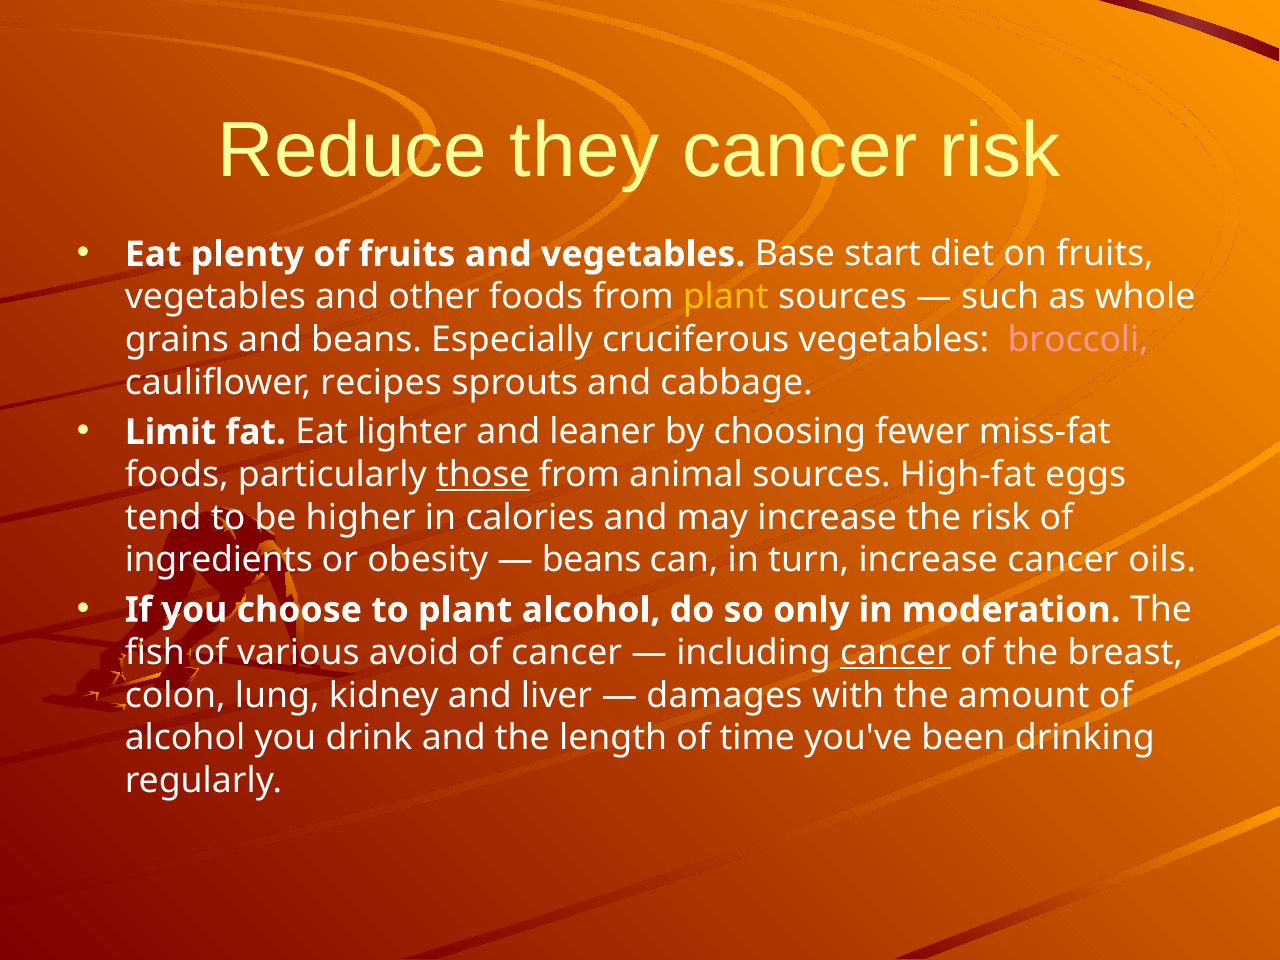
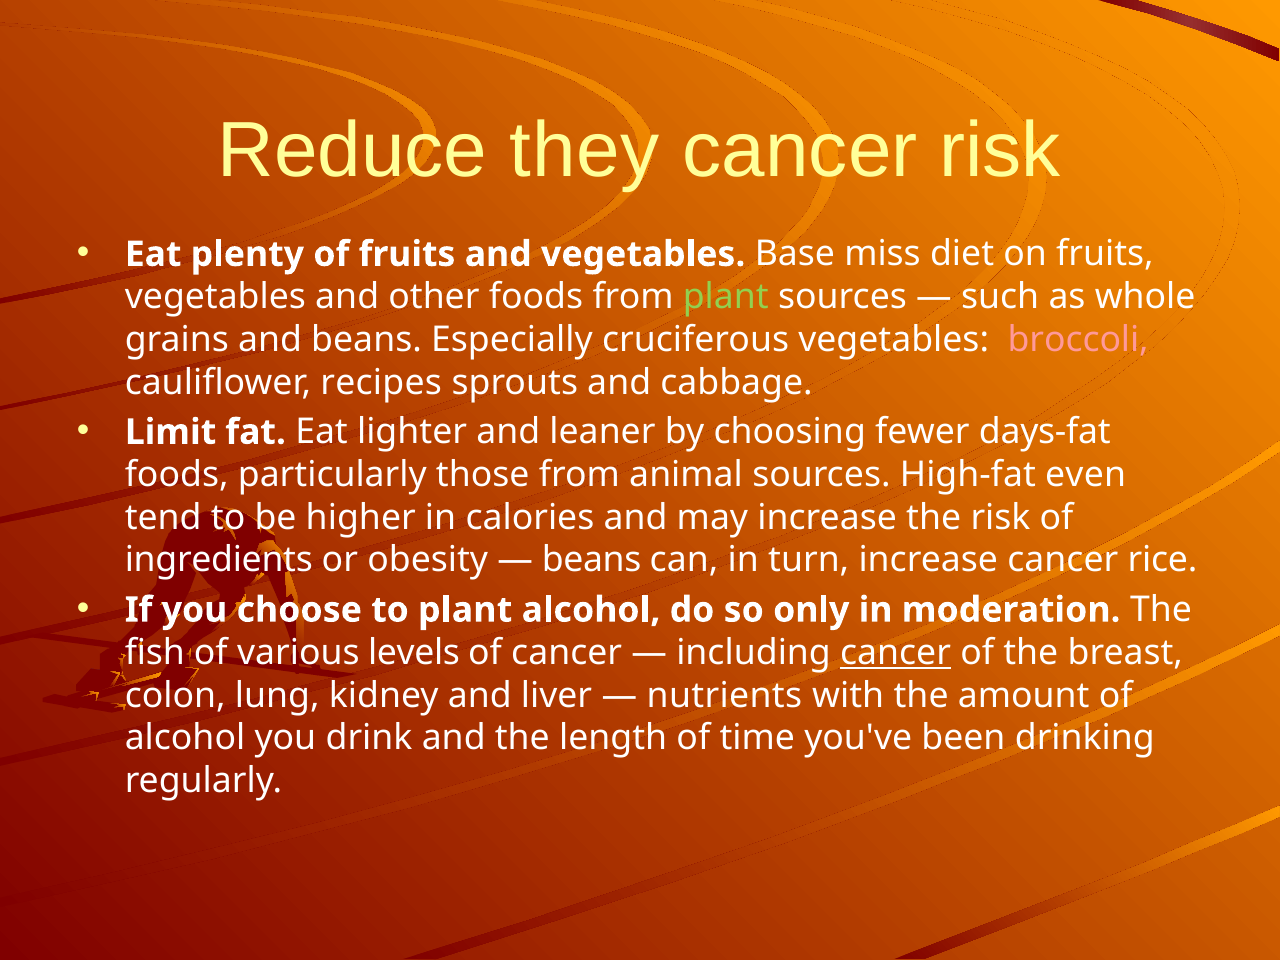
start: start -> miss
plant at (726, 297) colour: yellow -> light green
miss-fat: miss-fat -> days-fat
those underline: present -> none
eggs: eggs -> even
oils: oils -> rice
avoid: avoid -> levels
damages: damages -> nutrients
